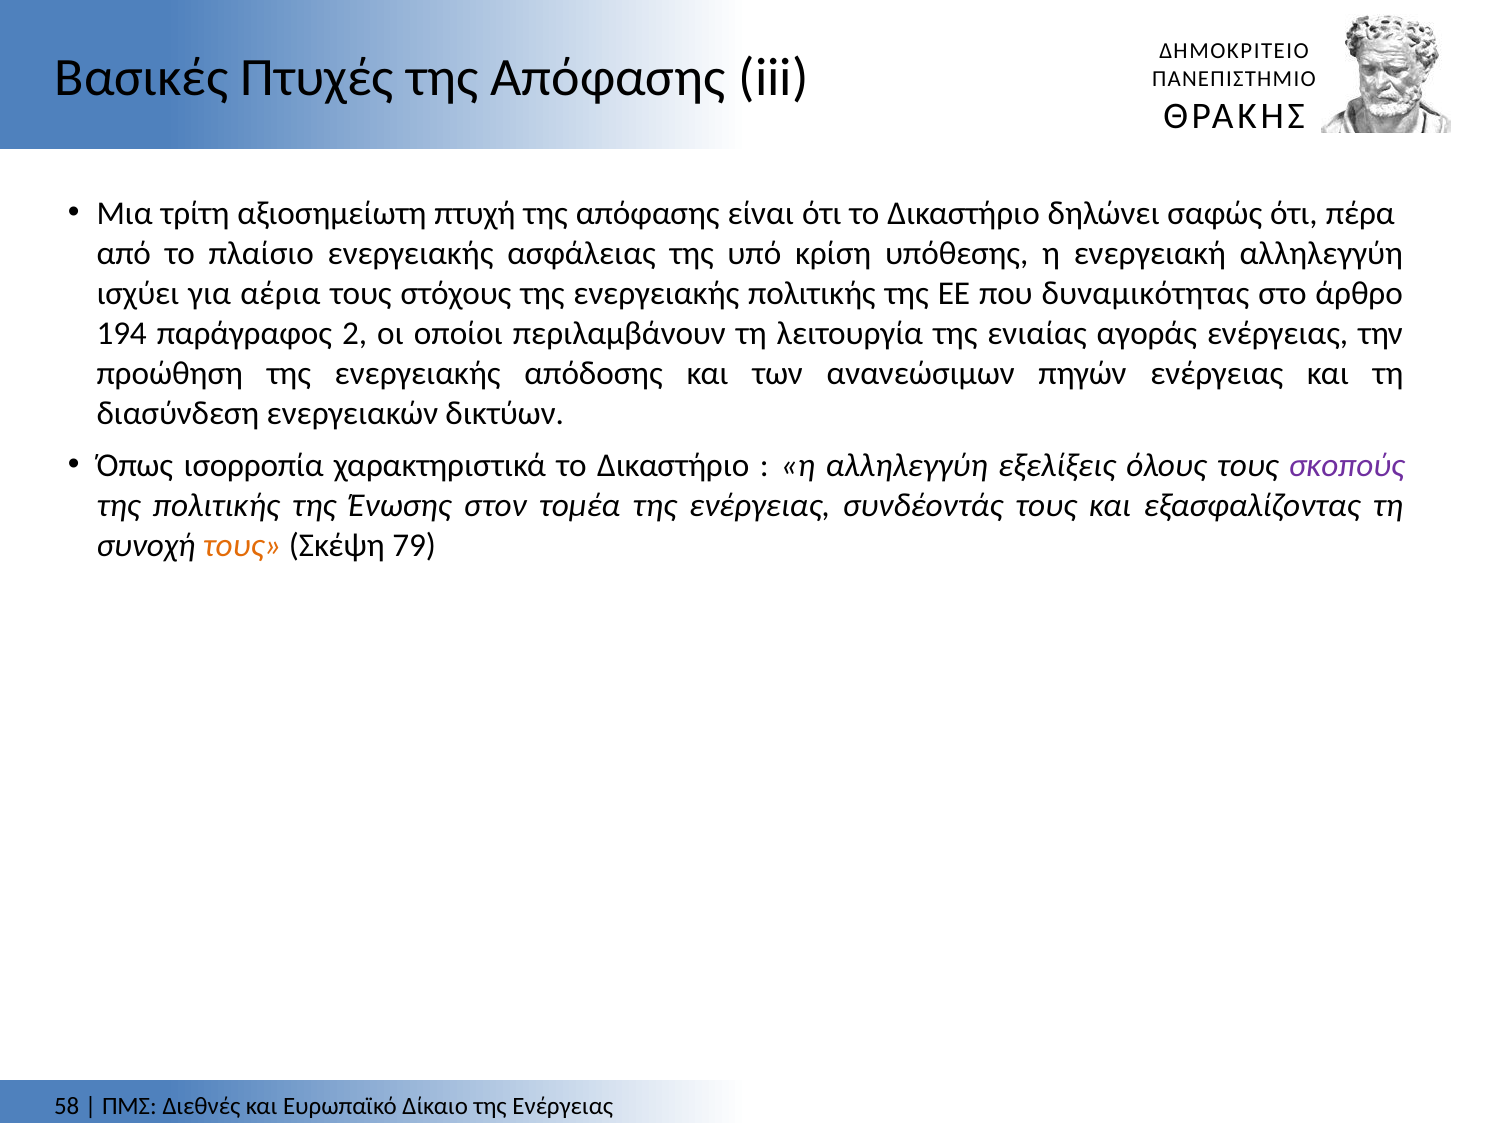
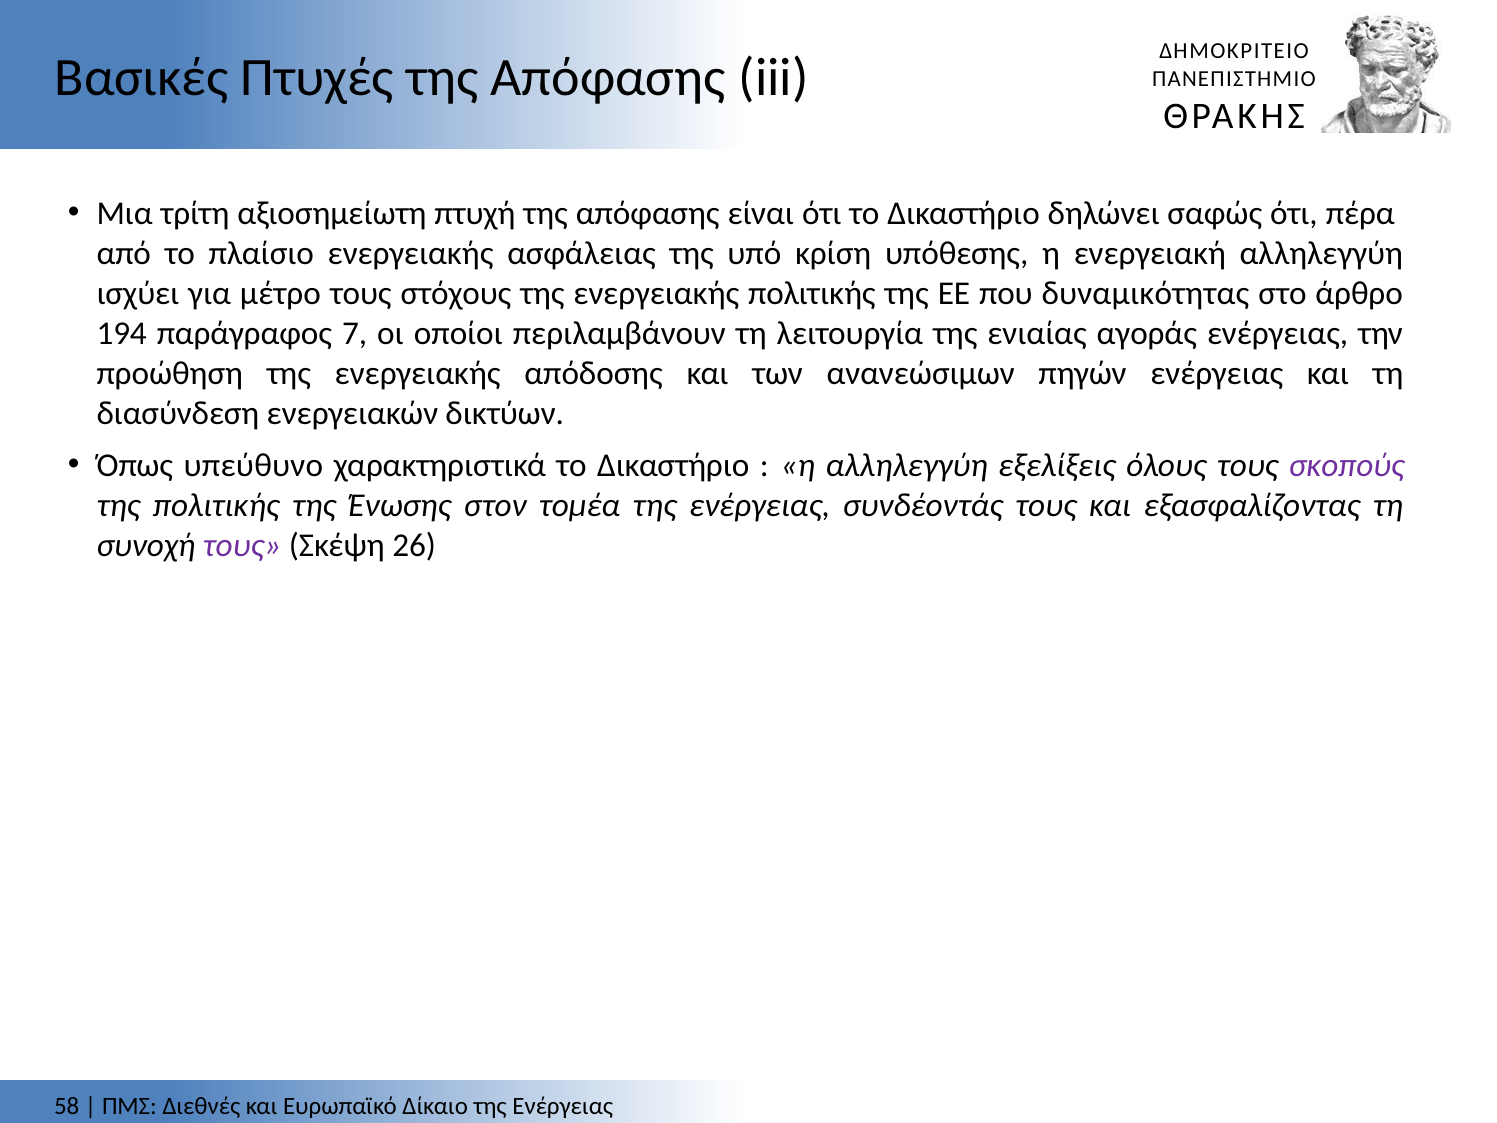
αέρια: αέρια -> μέτρο
2: 2 -> 7
ισορροπία: ισορροπία -> υπεύθυνο
τους at (242, 546) colour: orange -> purple
79: 79 -> 26
